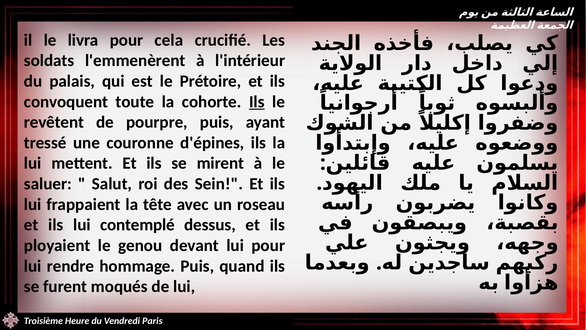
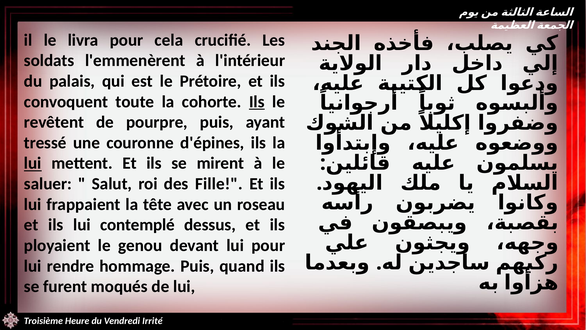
lui at (33, 163) underline: none -> present
Sein: Sein -> Fille
Paris: Paris -> Irrité
